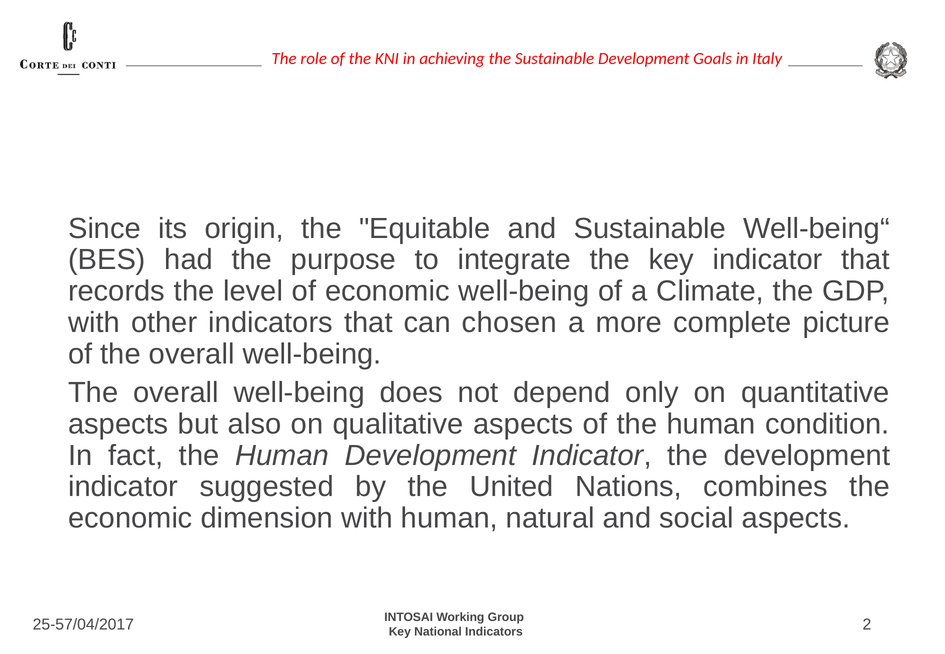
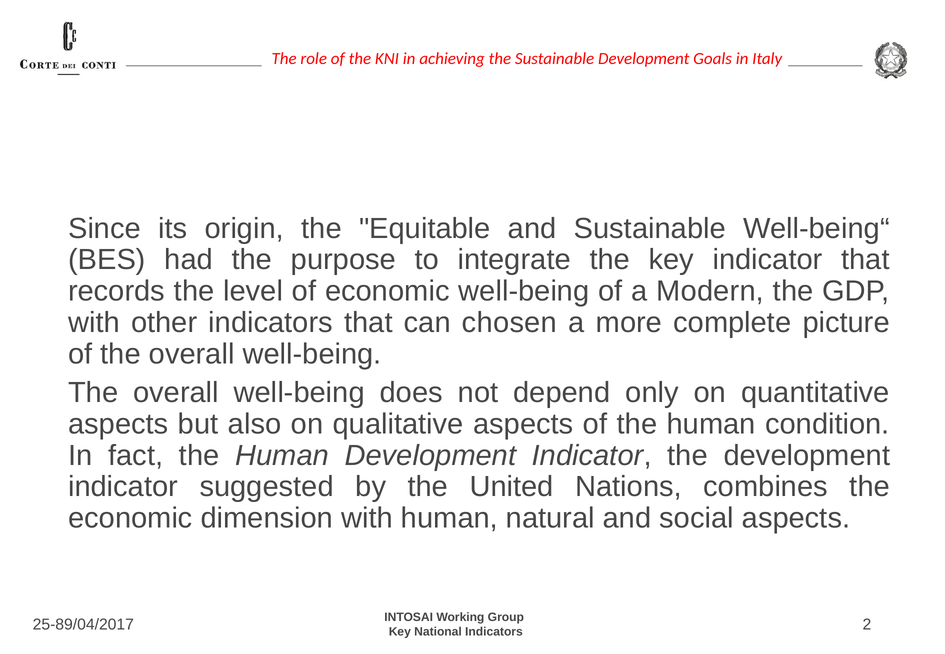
Climate: Climate -> Modern
25-57/04/2017: 25-57/04/2017 -> 25-89/04/2017
